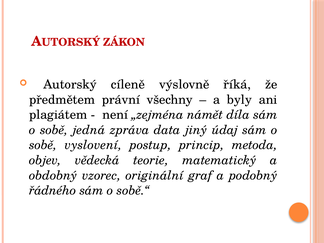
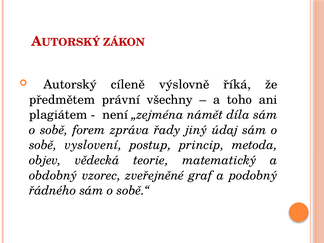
byly: byly -> toho
jedná: jedná -> forem
data: data -> řady
originální: originální -> zveřejněné
